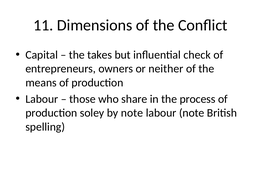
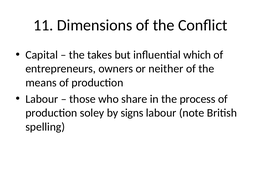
check: check -> which
by note: note -> signs
